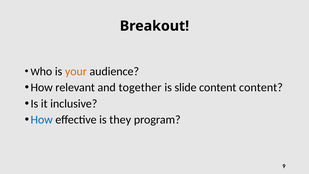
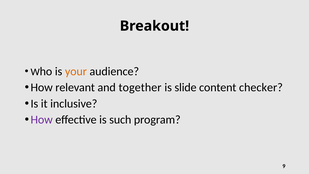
content content: content -> checker
How at (42, 120) colour: blue -> purple
they: they -> such
